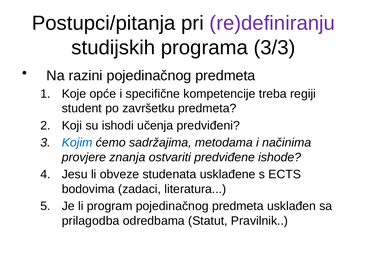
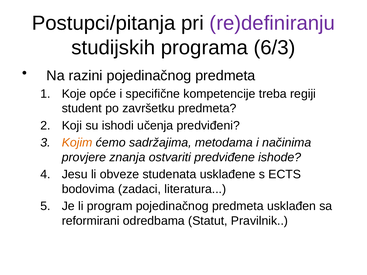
3/3: 3/3 -> 6/3
Kojim colour: blue -> orange
prilagodba: prilagodba -> reformirani
